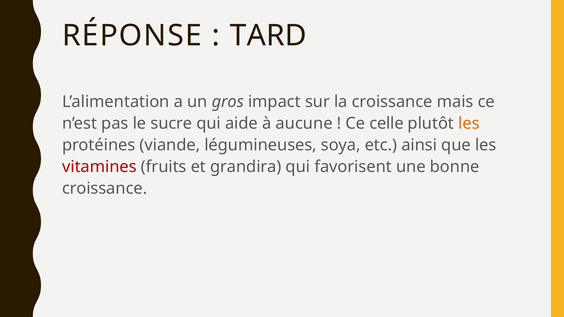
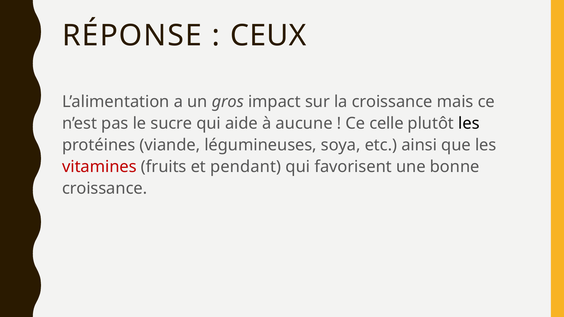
TARD: TARD -> CEUX
les at (469, 123) colour: orange -> black
grandira: grandira -> pendant
